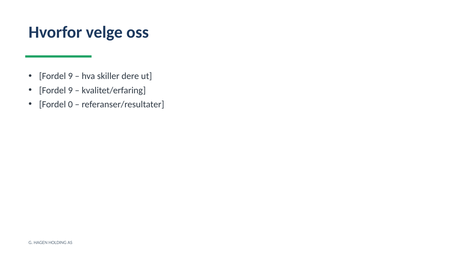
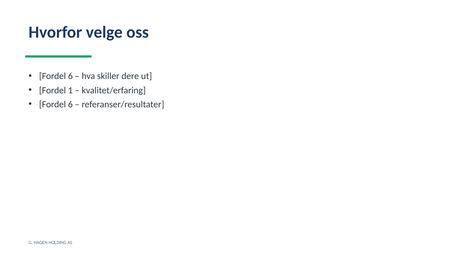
9 at (70, 76): 9 -> 6
9 at (70, 90): 9 -> 1
0 at (70, 104): 0 -> 6
